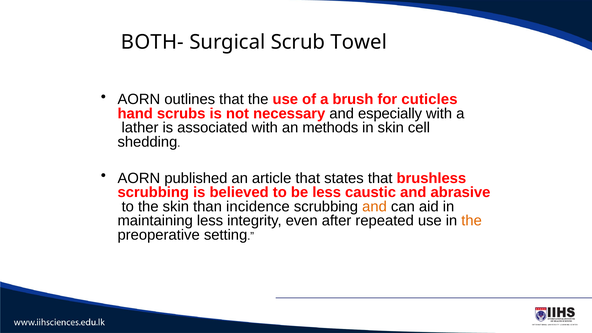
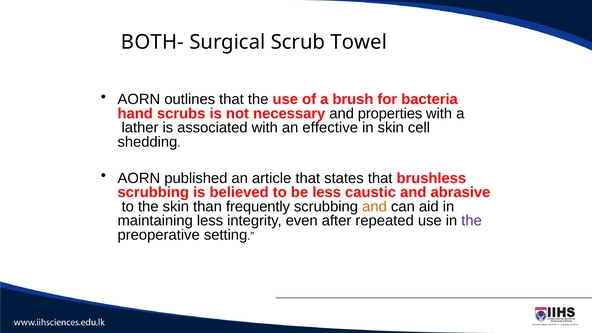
cuticles: cuticles -> bacteria
especially: especially -> properties
methods: methods -> effective
incidence: incidence -> frequently
the at (472, 221) colour: orange -> purple
